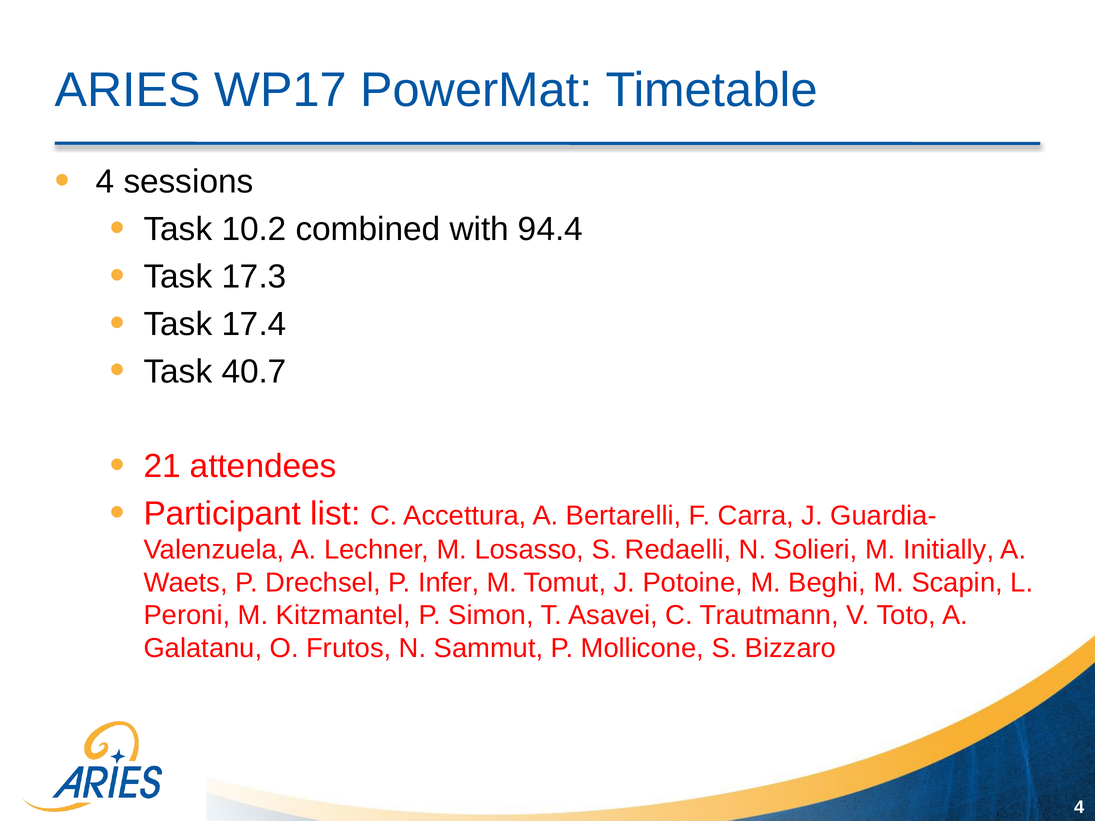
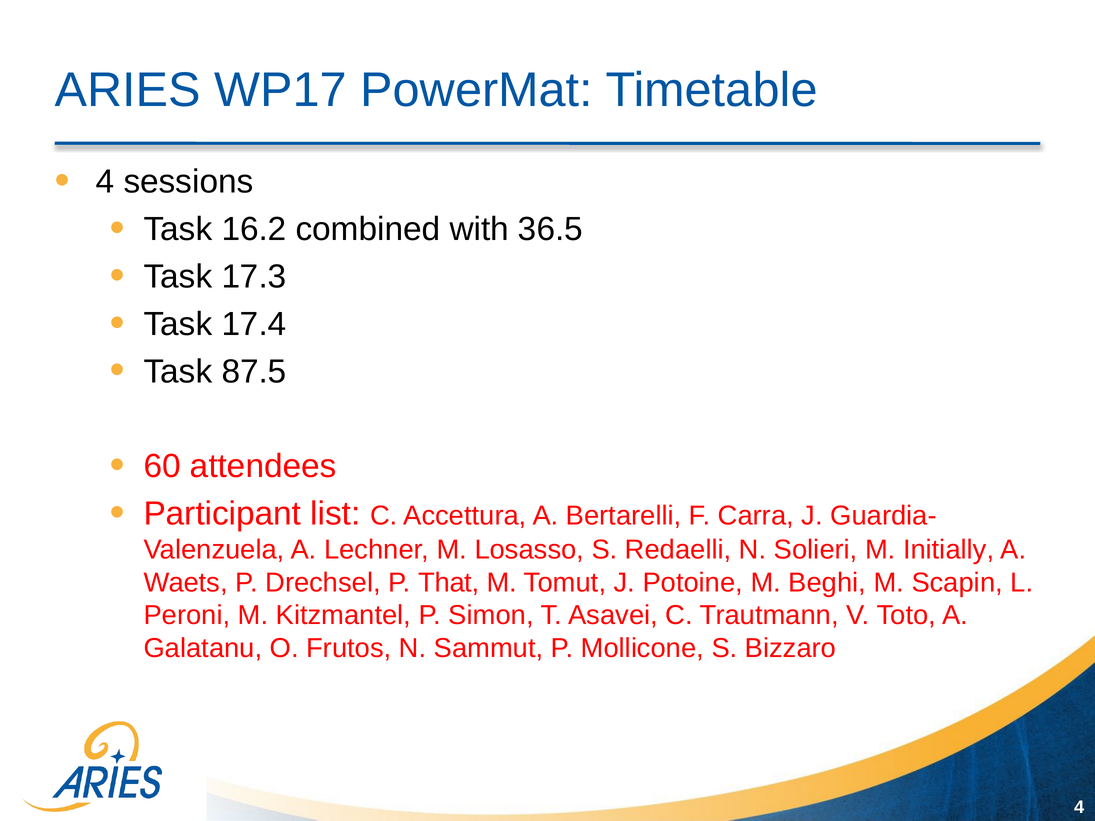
10.2: 10.2 -> 16.2
94.4: 94.4 -> 36.5
40.7: 40.7 -> 87.5
21: 21 -> 60
Infer: Infer -> That
